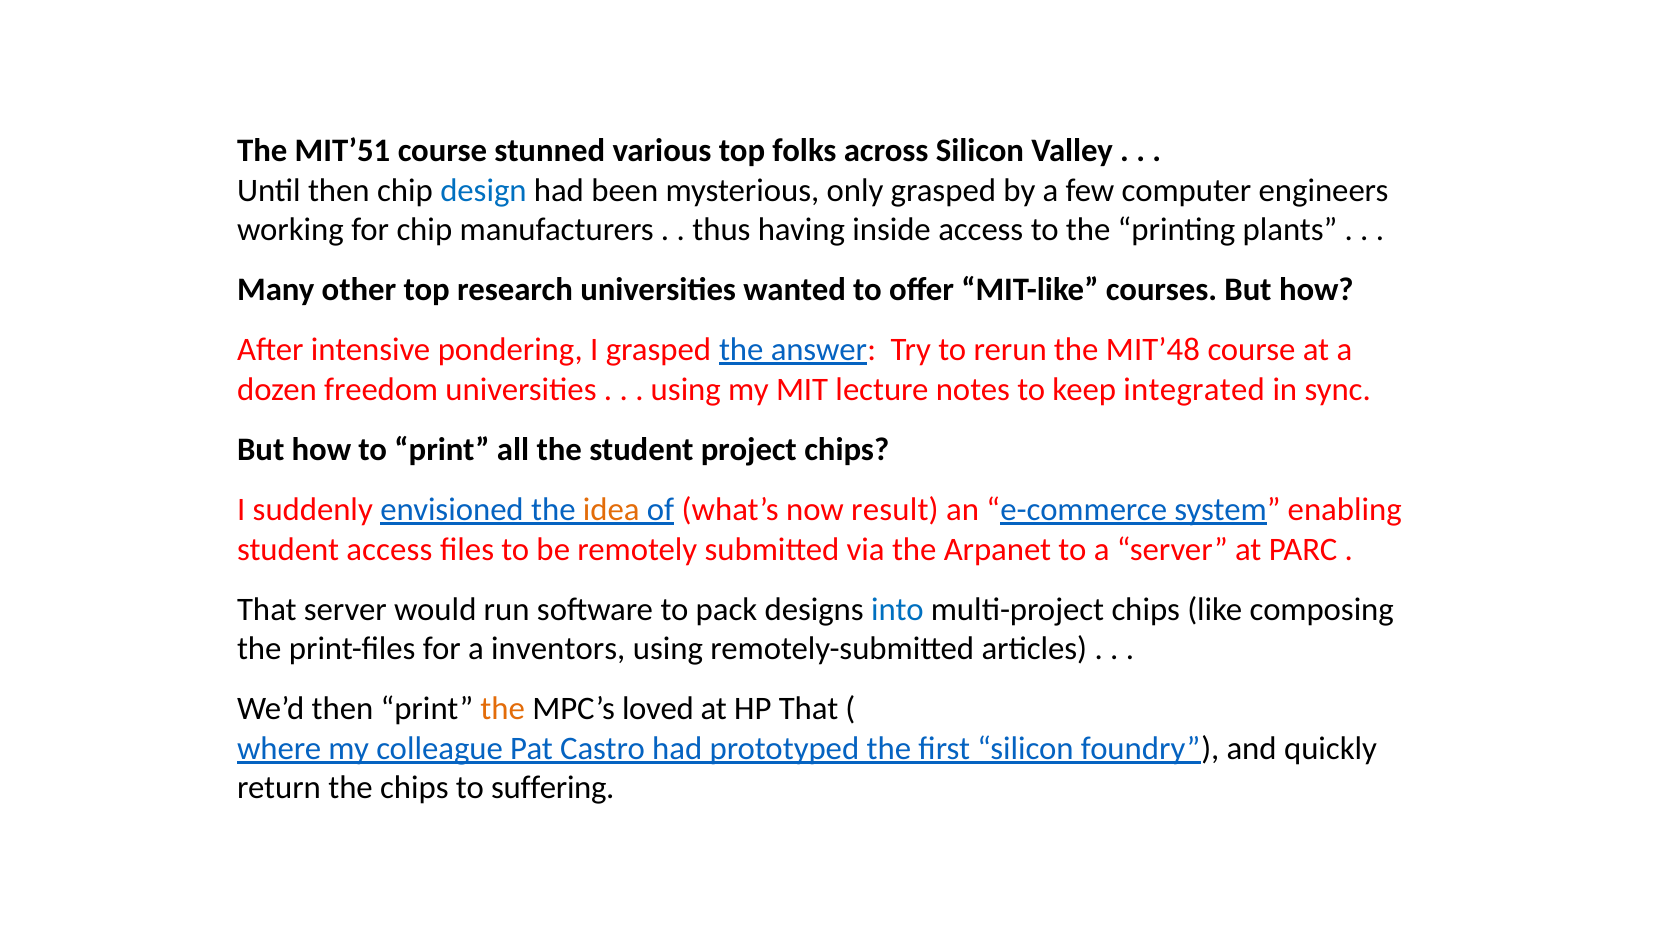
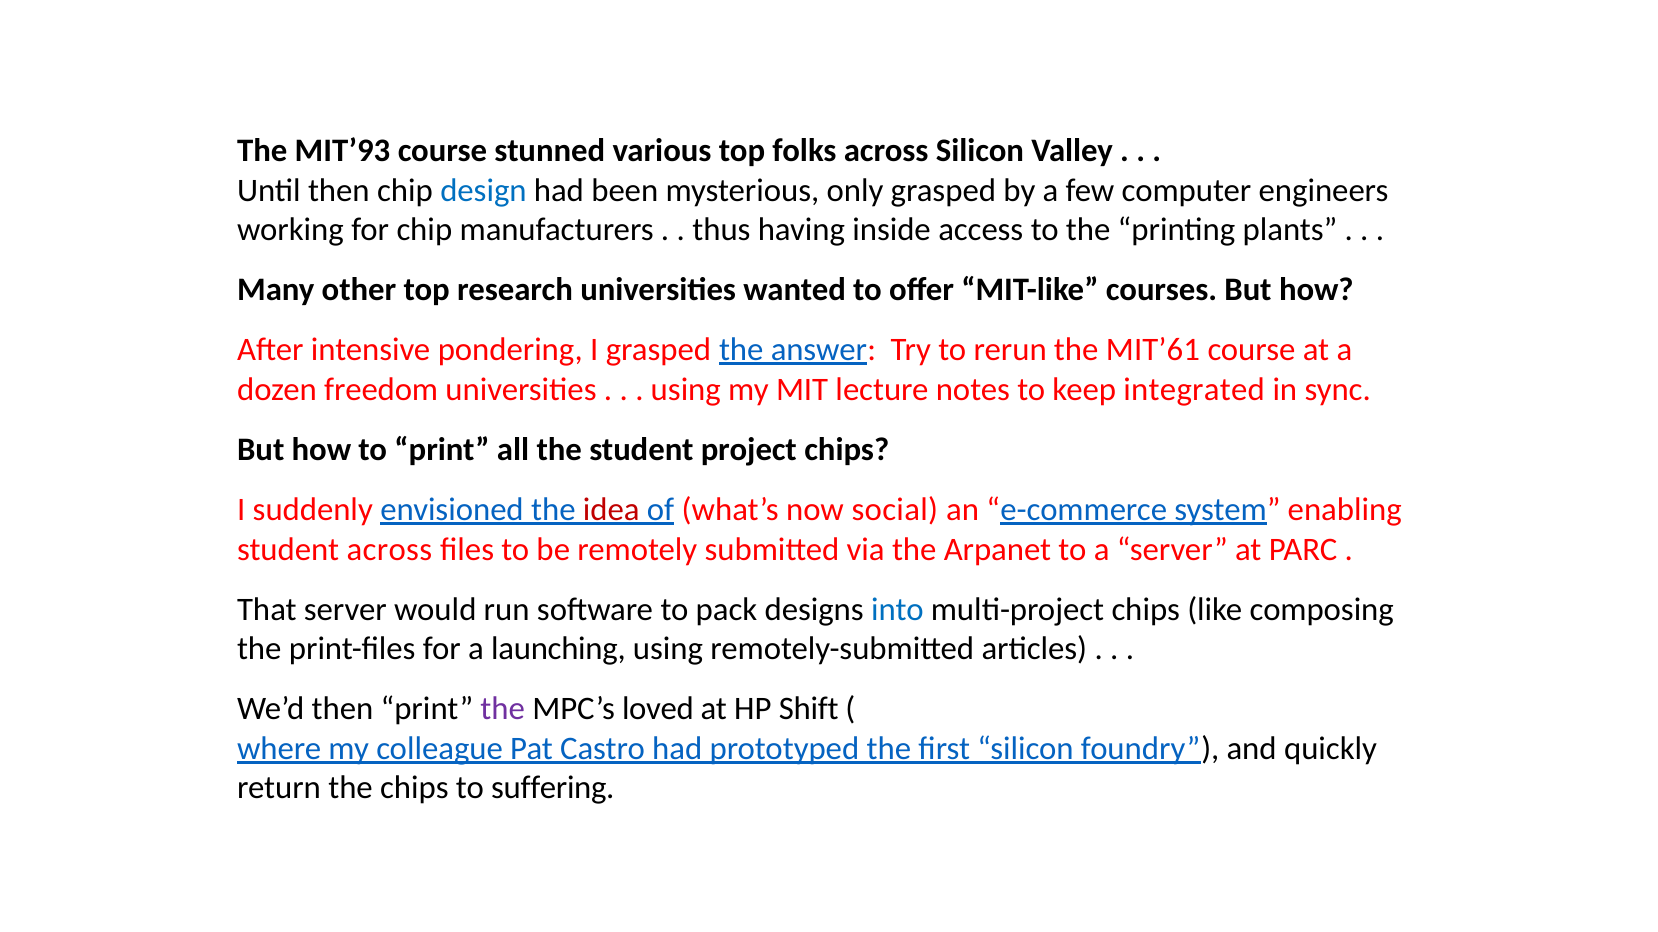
MIT’51: MIT’51 -> MIT’93
MIT’48: MIT’48 -> MIT’61
idea colour: orange -> red
result: result -> social
student access: access -> across
inventors: inventors -> launching
the at (503, 709) colour: orange -> purple
HP That: That -> Shift
